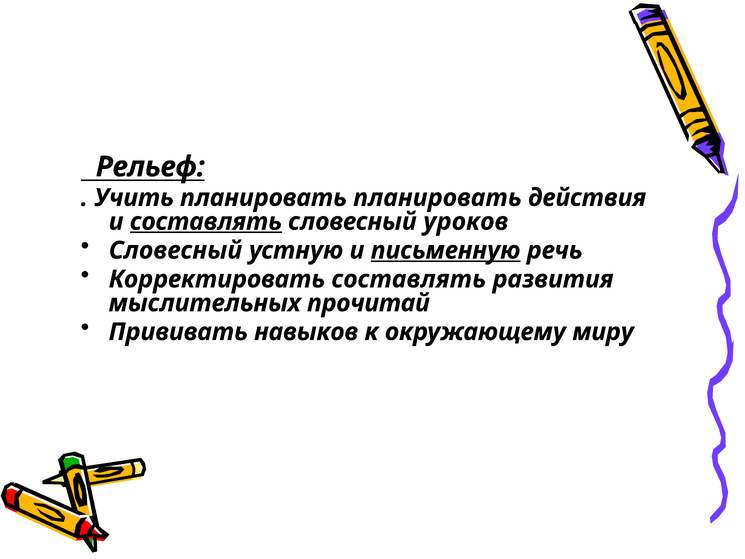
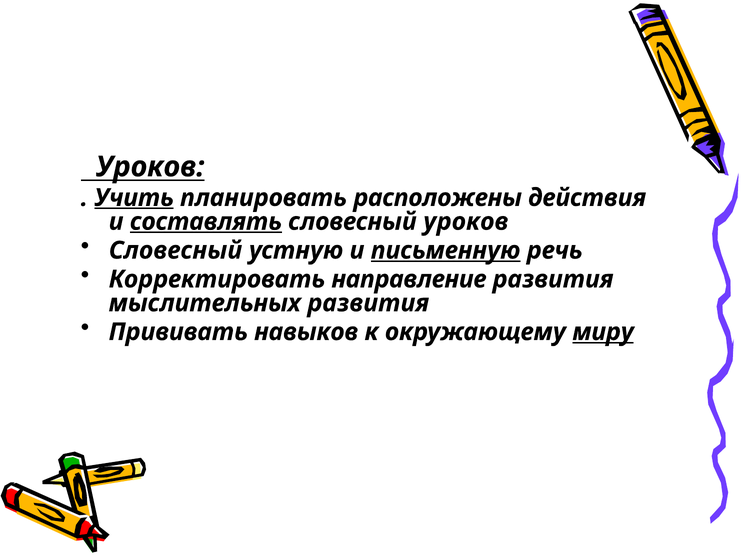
Рельеф at (150, 167): Рельеф -> Уроков
Учить underline: none -> present
планировать планировать: планировать -> расположены
Корректировать составлять: составлять -> направление
мыслительных прочитай: прочитай -> развития
миру underline: none -> present
